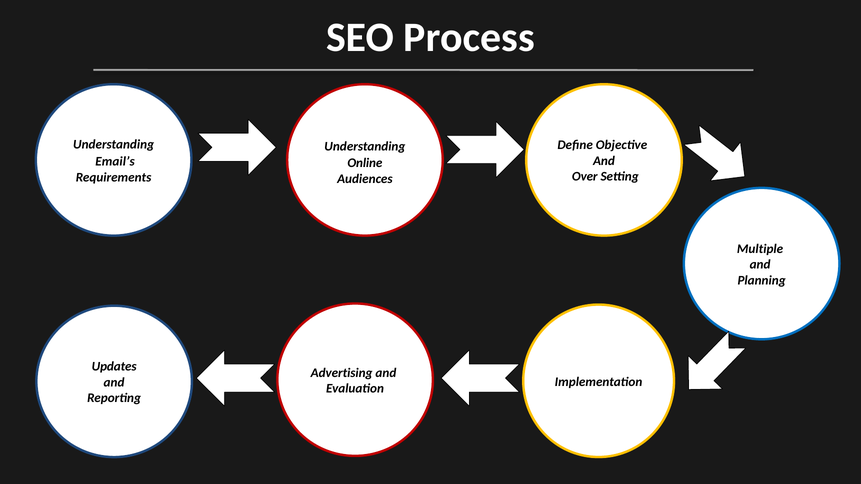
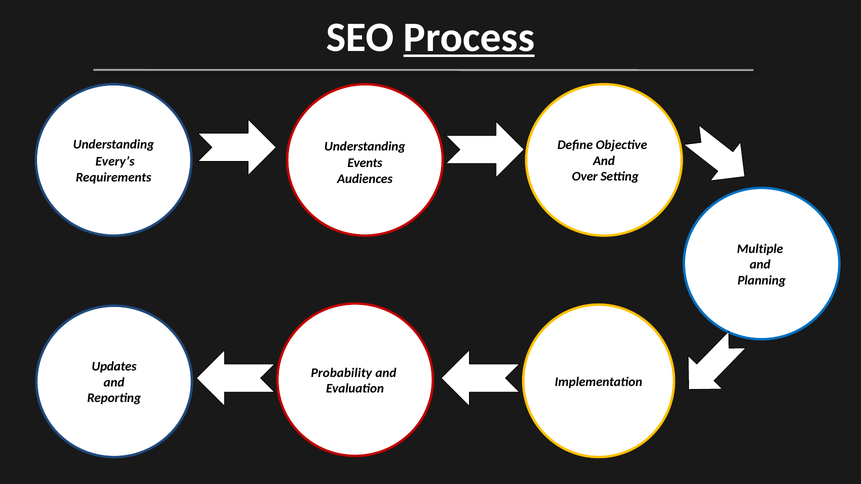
Process underline: none -> present
Email’s: Email’s -> Every’s
Online: Online -> Events
Advertising: Advertising -> Probability
